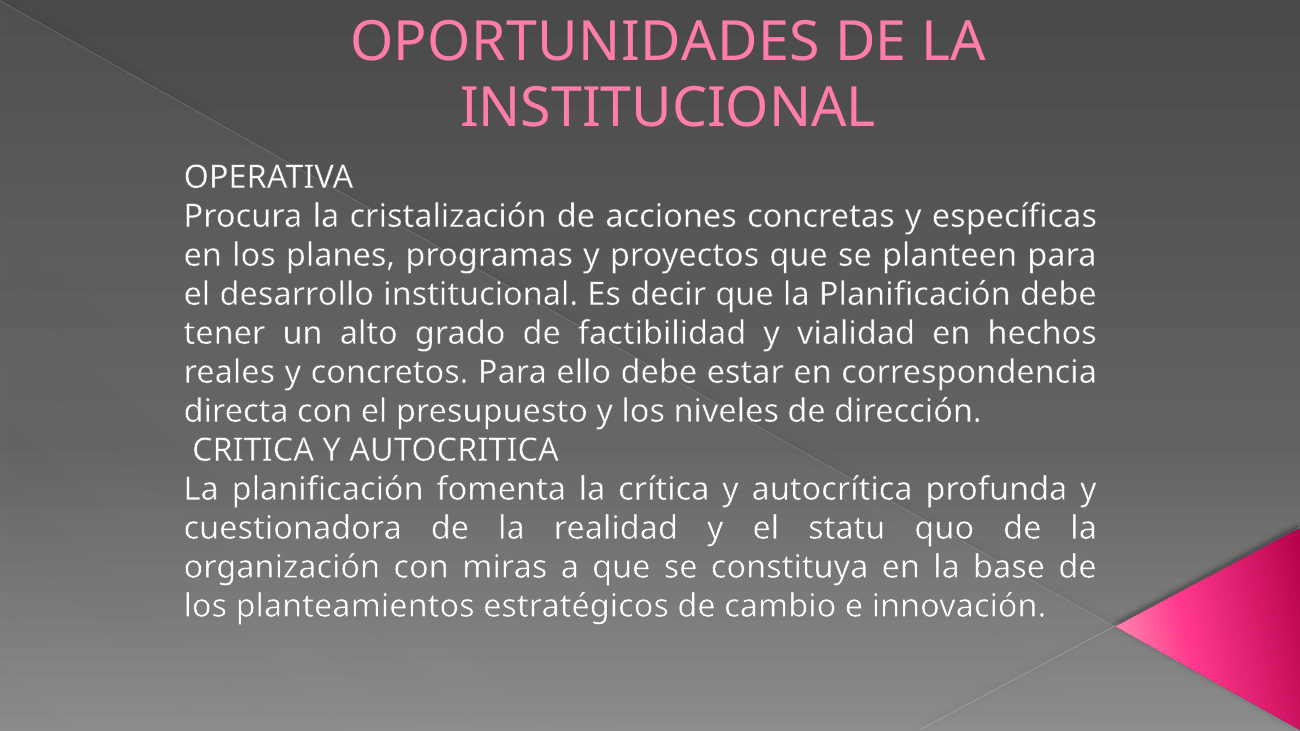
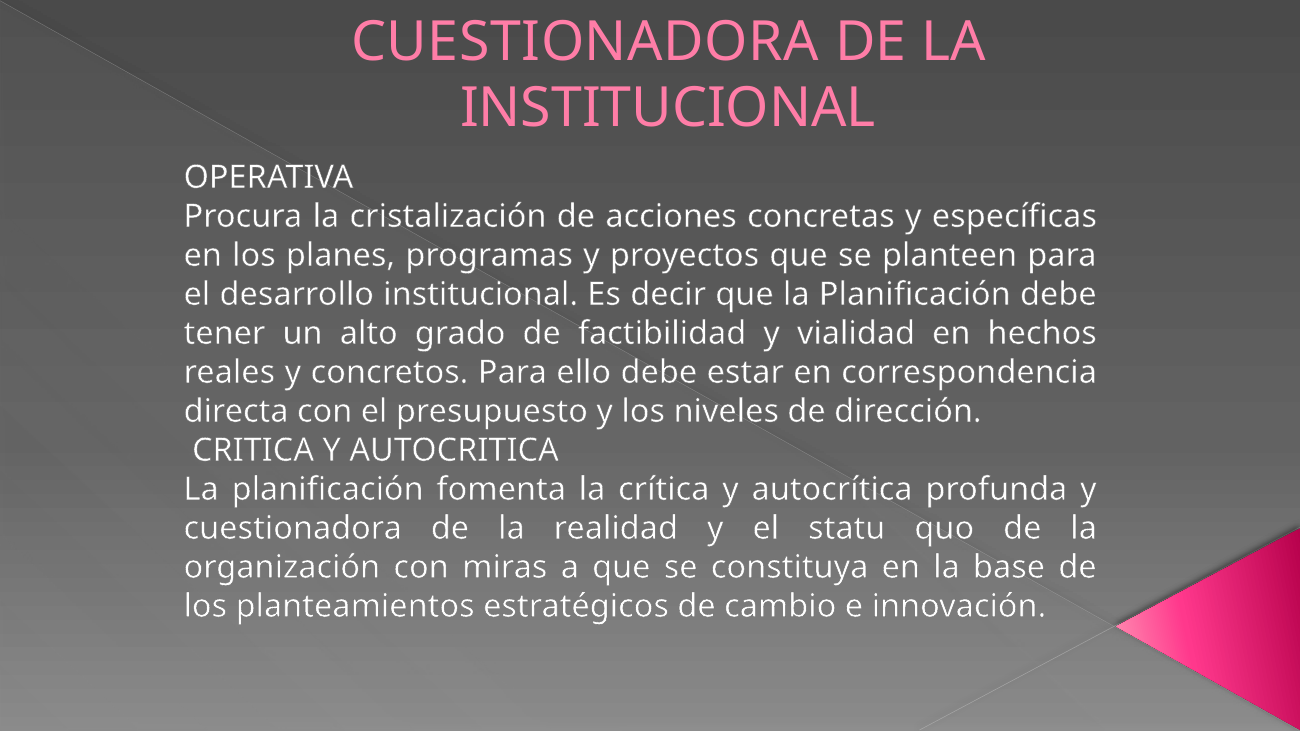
OPORTUNIDADES at (585, 42): OPORTUNIDADES -> CUESTIONADORA
